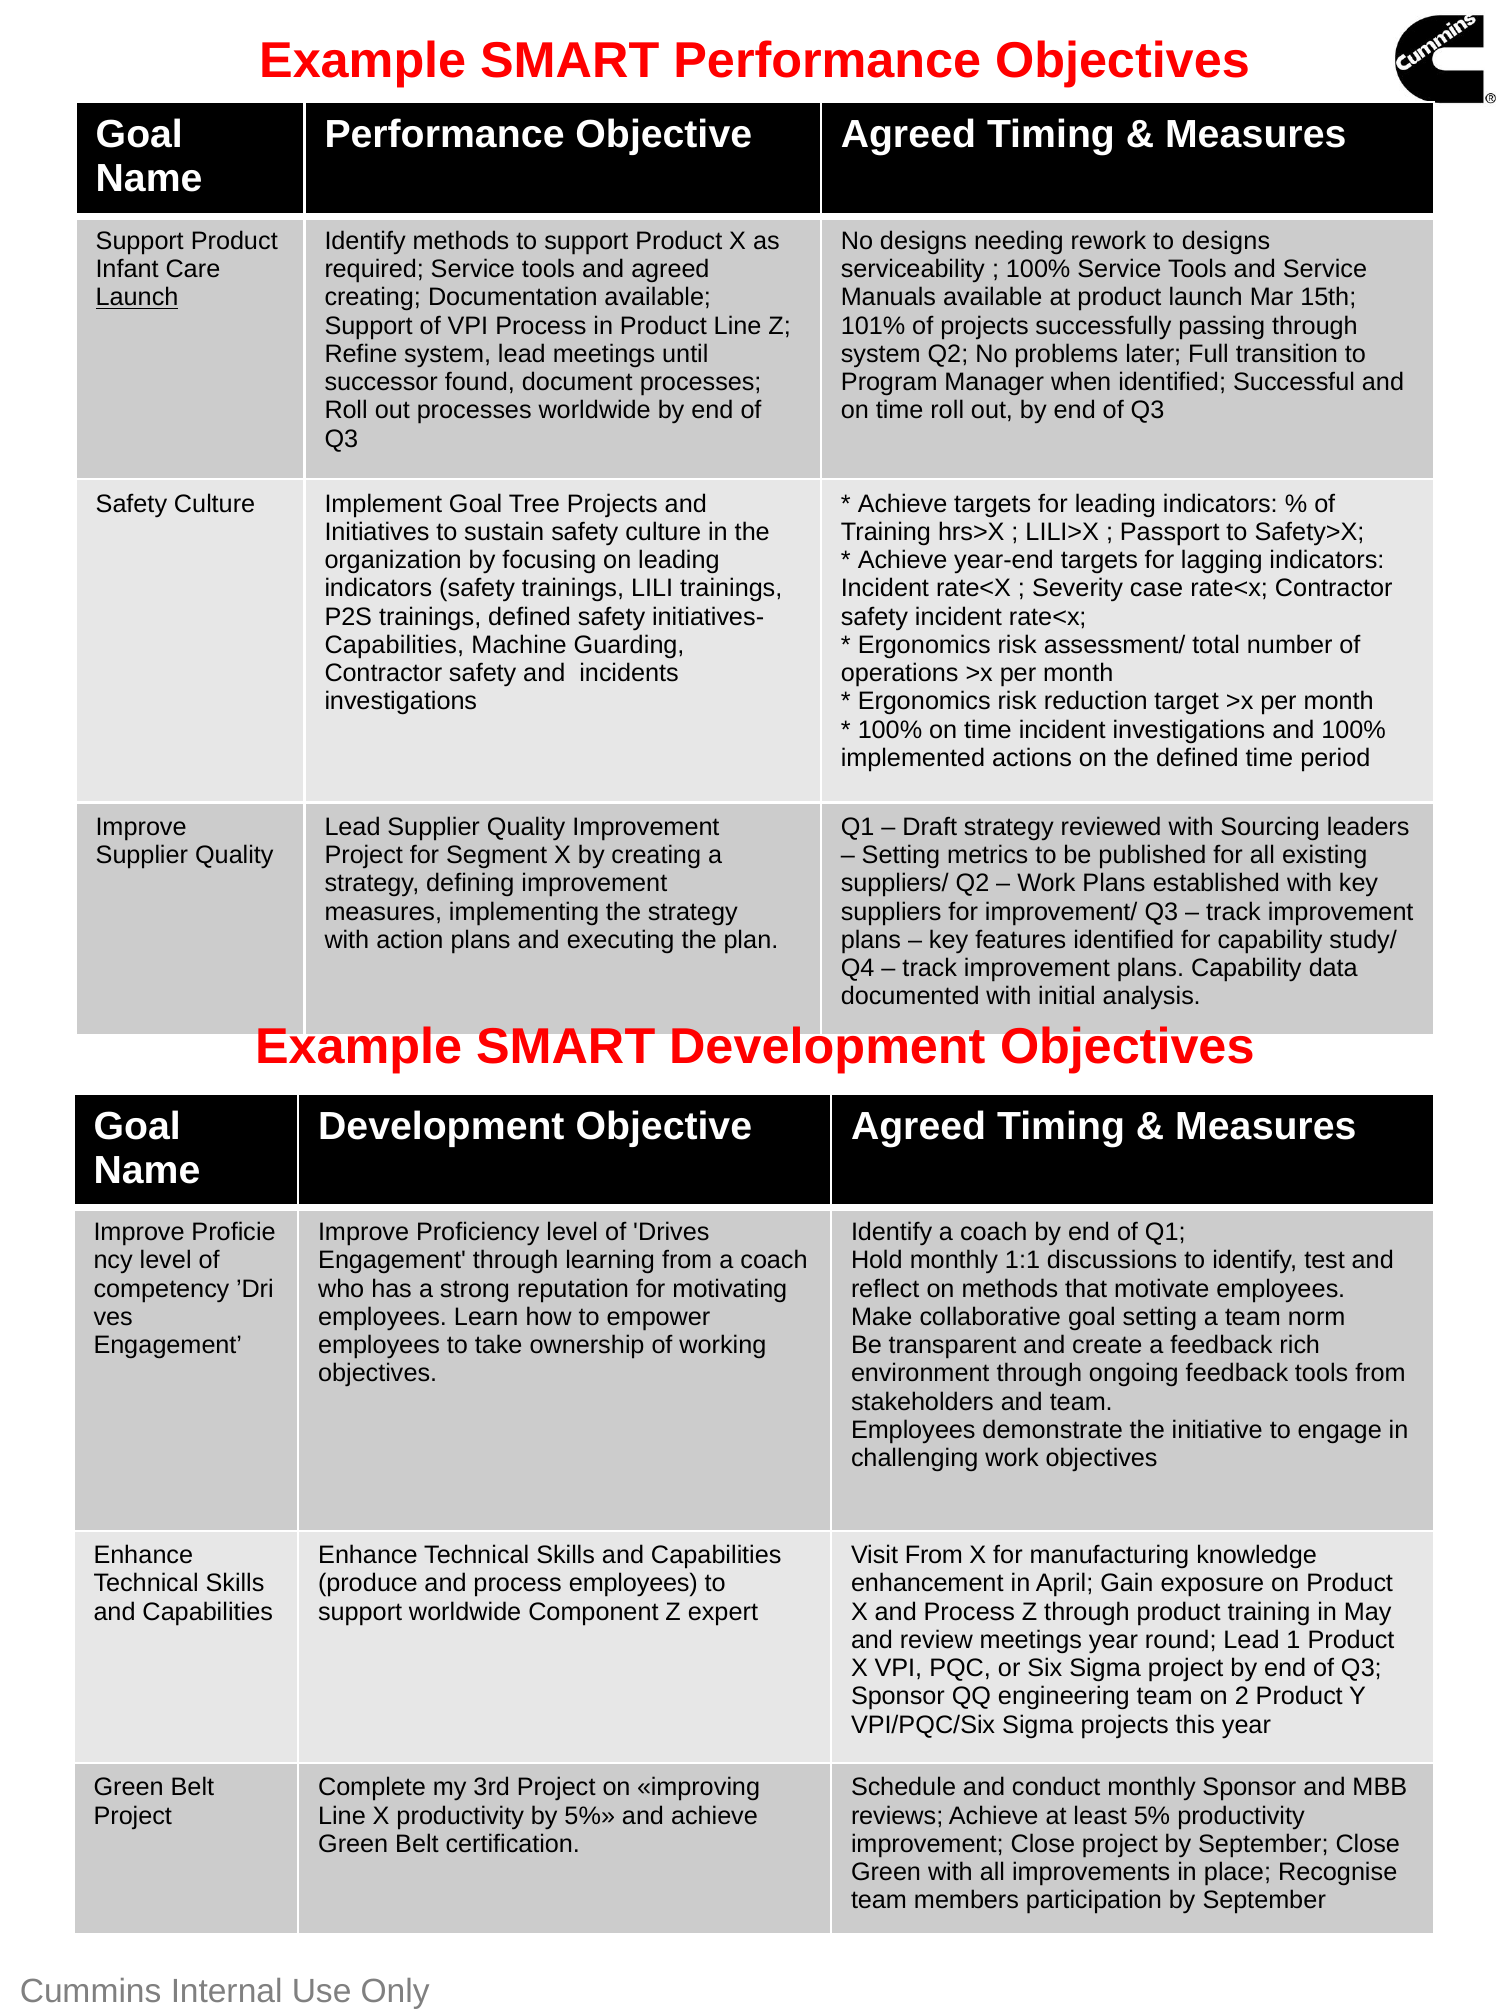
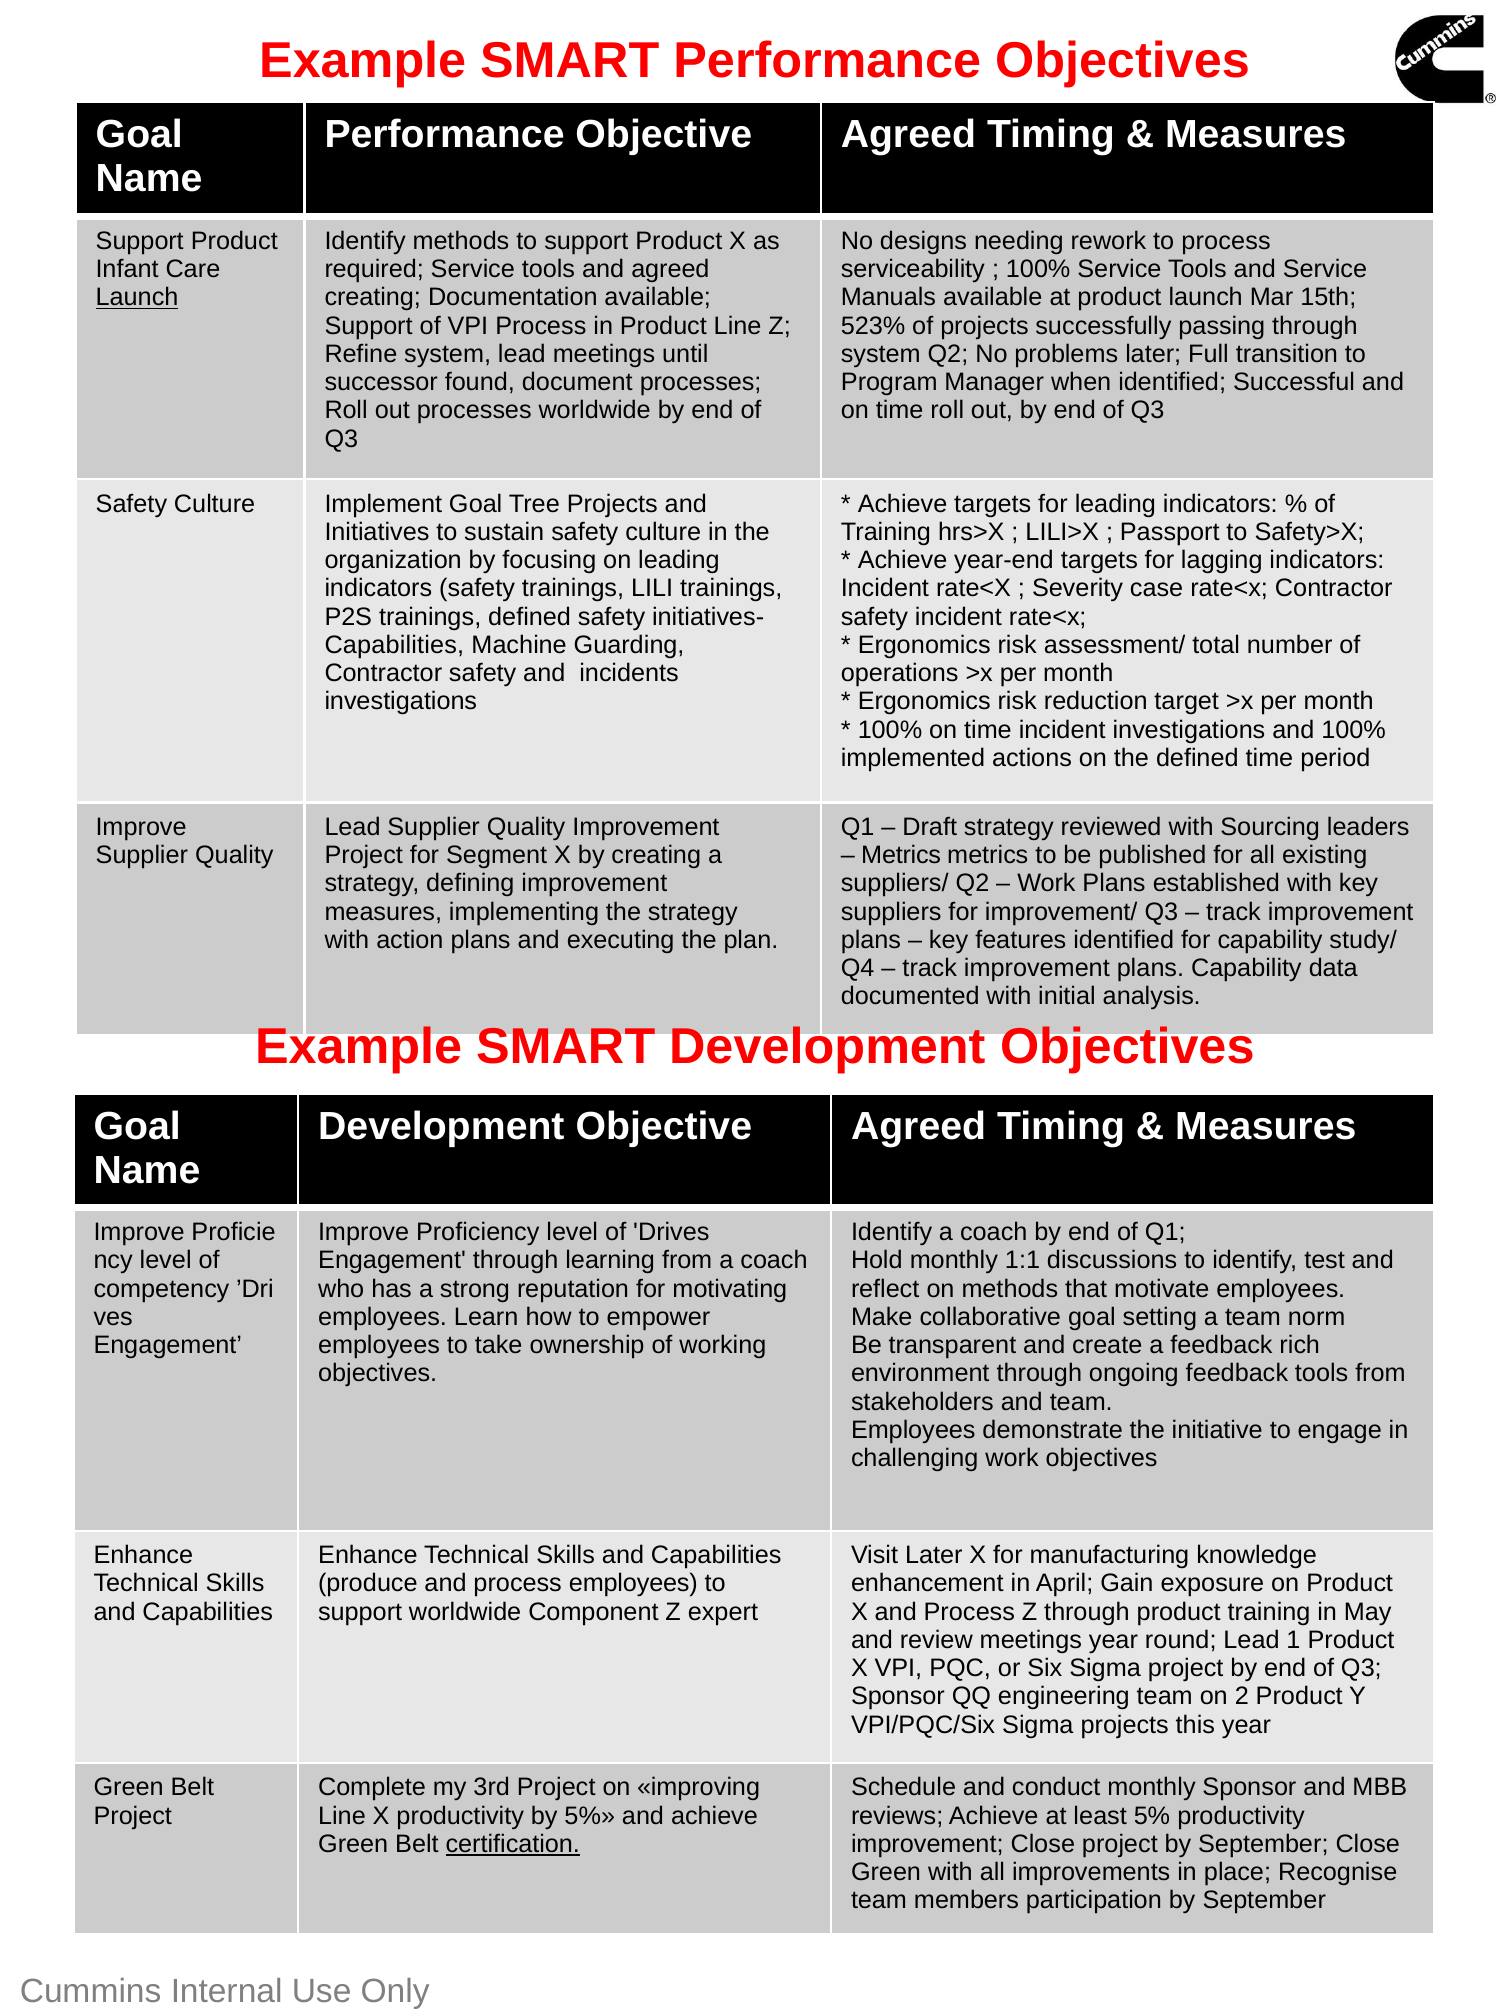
to designs: designs -> process
101%: 101% -> 523%
Setting at (901, 856): Setting -> Metrics
Visit From: From -> Later
certification underline: none -> present
